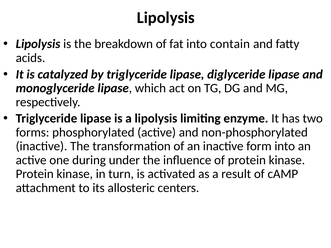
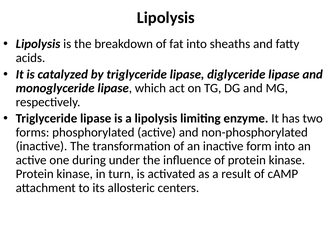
contain: contain -> sheaths
